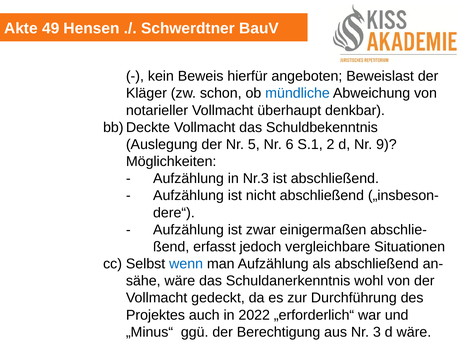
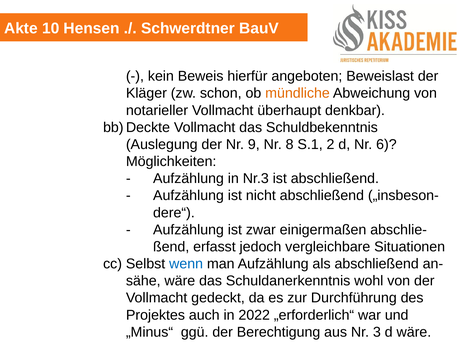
49: 49 -> 10
mündliche colour: blue -> orange
5: 5 -> 9
6: 6 -> 8
9: 9 -> 6
